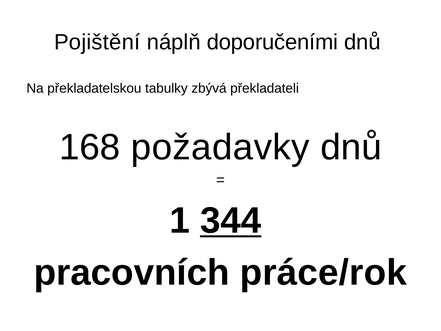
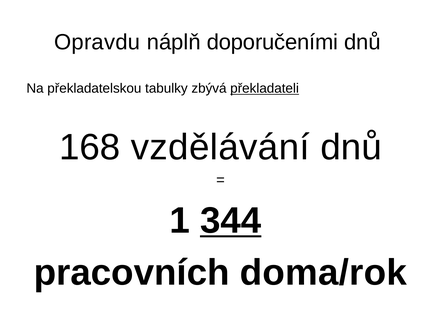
Pojištění: Pojištění -> Opravdu
překladateli underline: none -> present
požadavky: požadavky -> vzdělávání
práce/rok: práce/rok -> doma/rok
